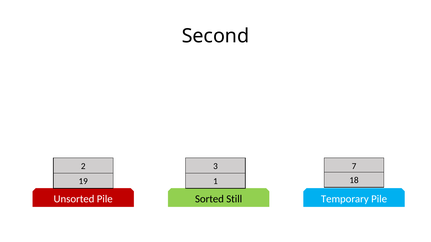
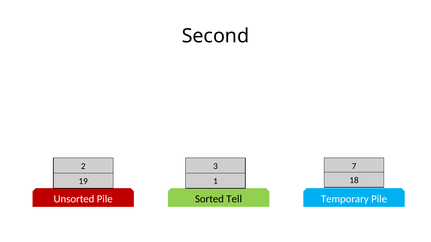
Still: Still -> Tell
